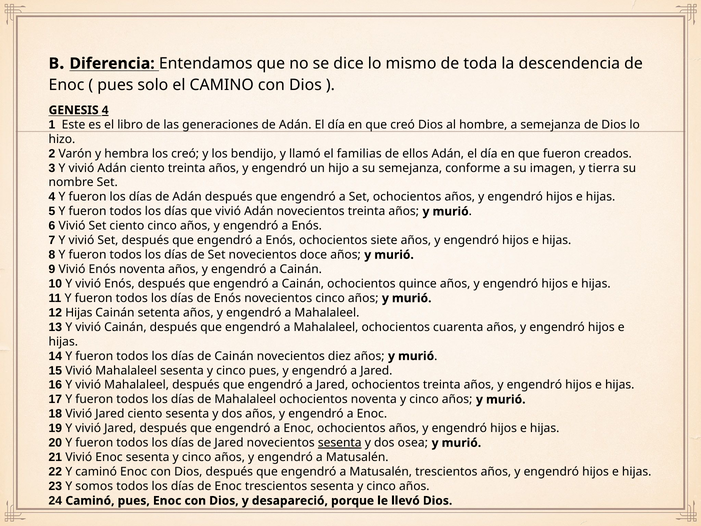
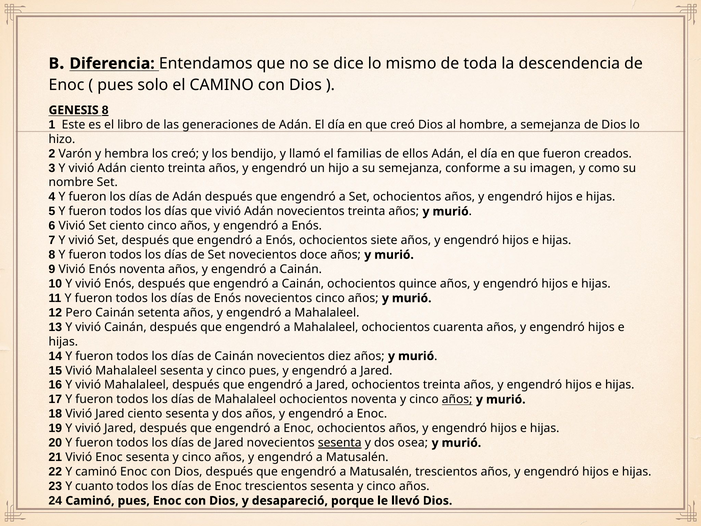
GENESIS 4: 4 -> 8
tierra: tierra -> como
12 Hijas: Hijas -> Pero
años at (457, 399) underline: none -> present
somos: somos -> cuanto
